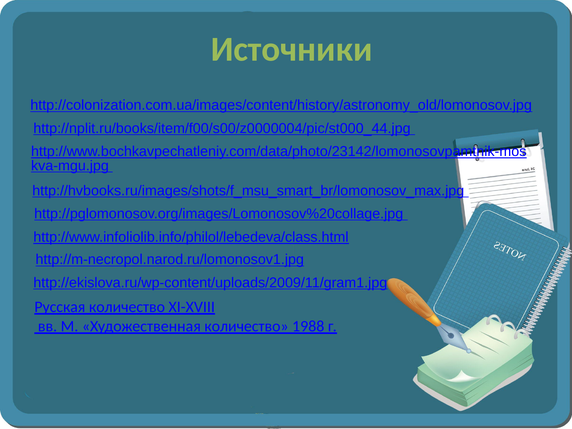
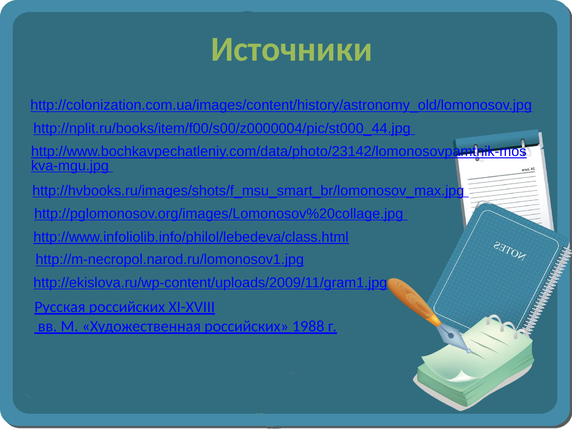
Русская количество: количество -> российских
Художественная количество: количество -> российских
